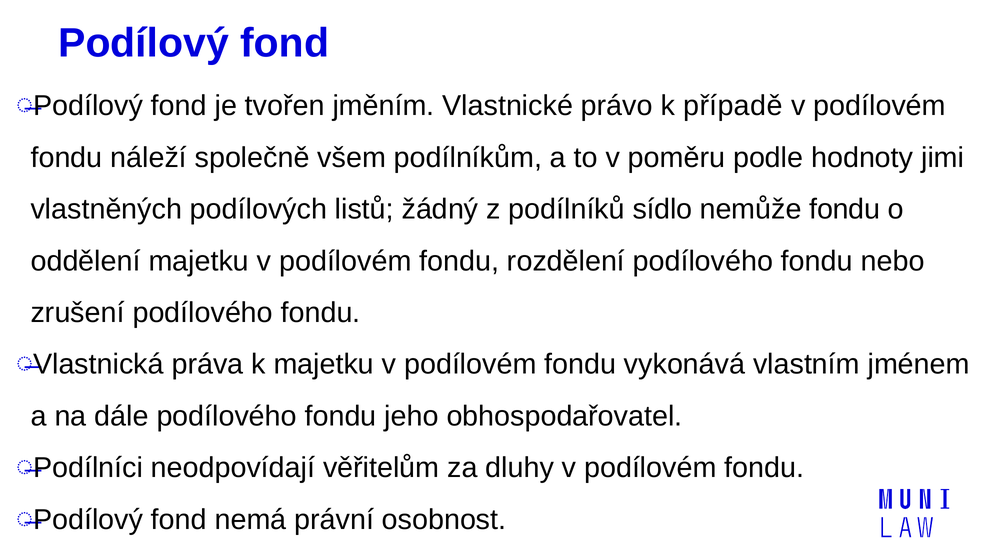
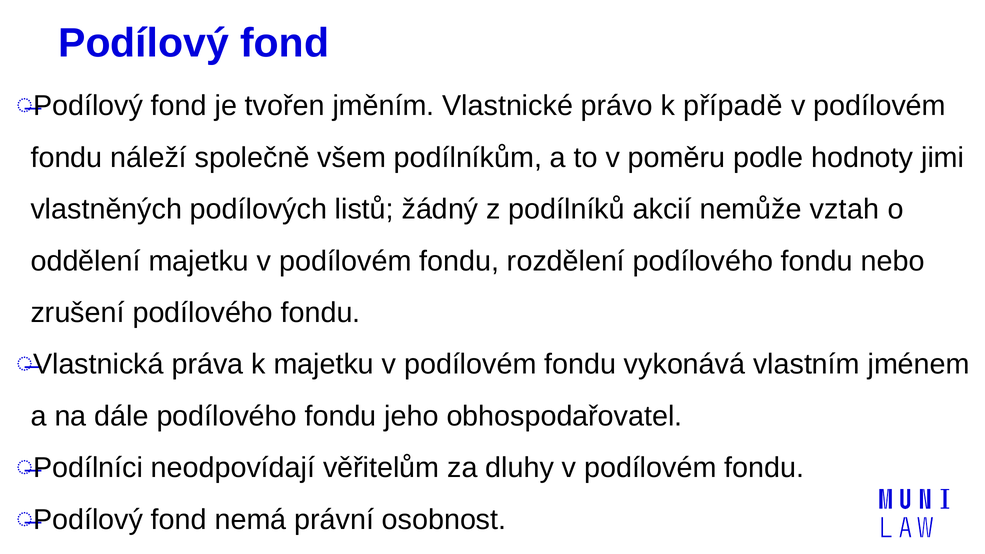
sídlo: sídlo -> akcií
nemůže fondu: fondu -> vztah
